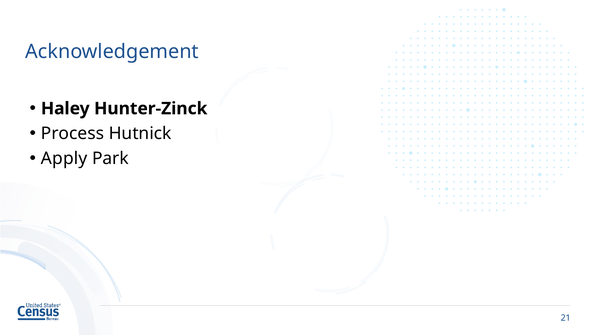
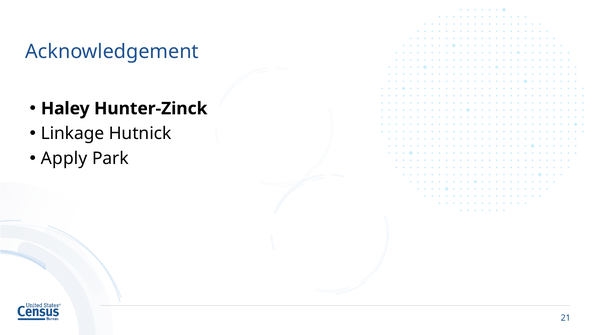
Process: Process -> Linkage
